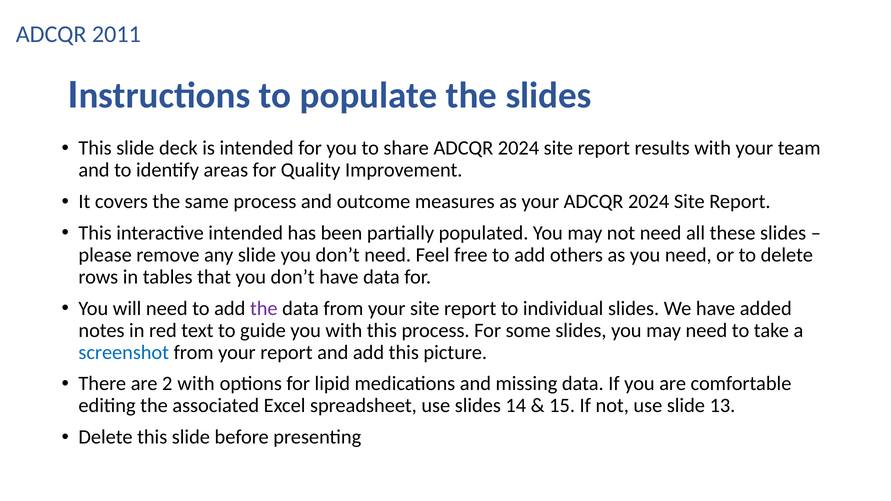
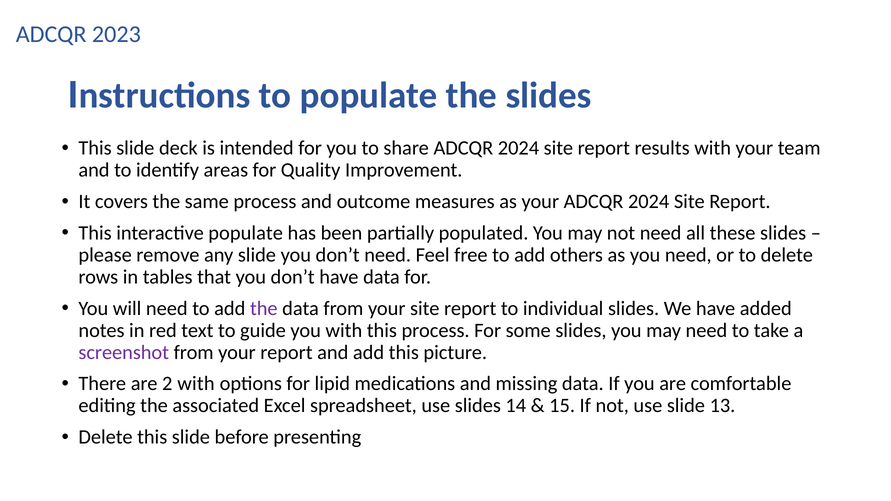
2011: 2011 -> 2023
interactive intended: intended -> populate
screenshot colour: blue -> purple
